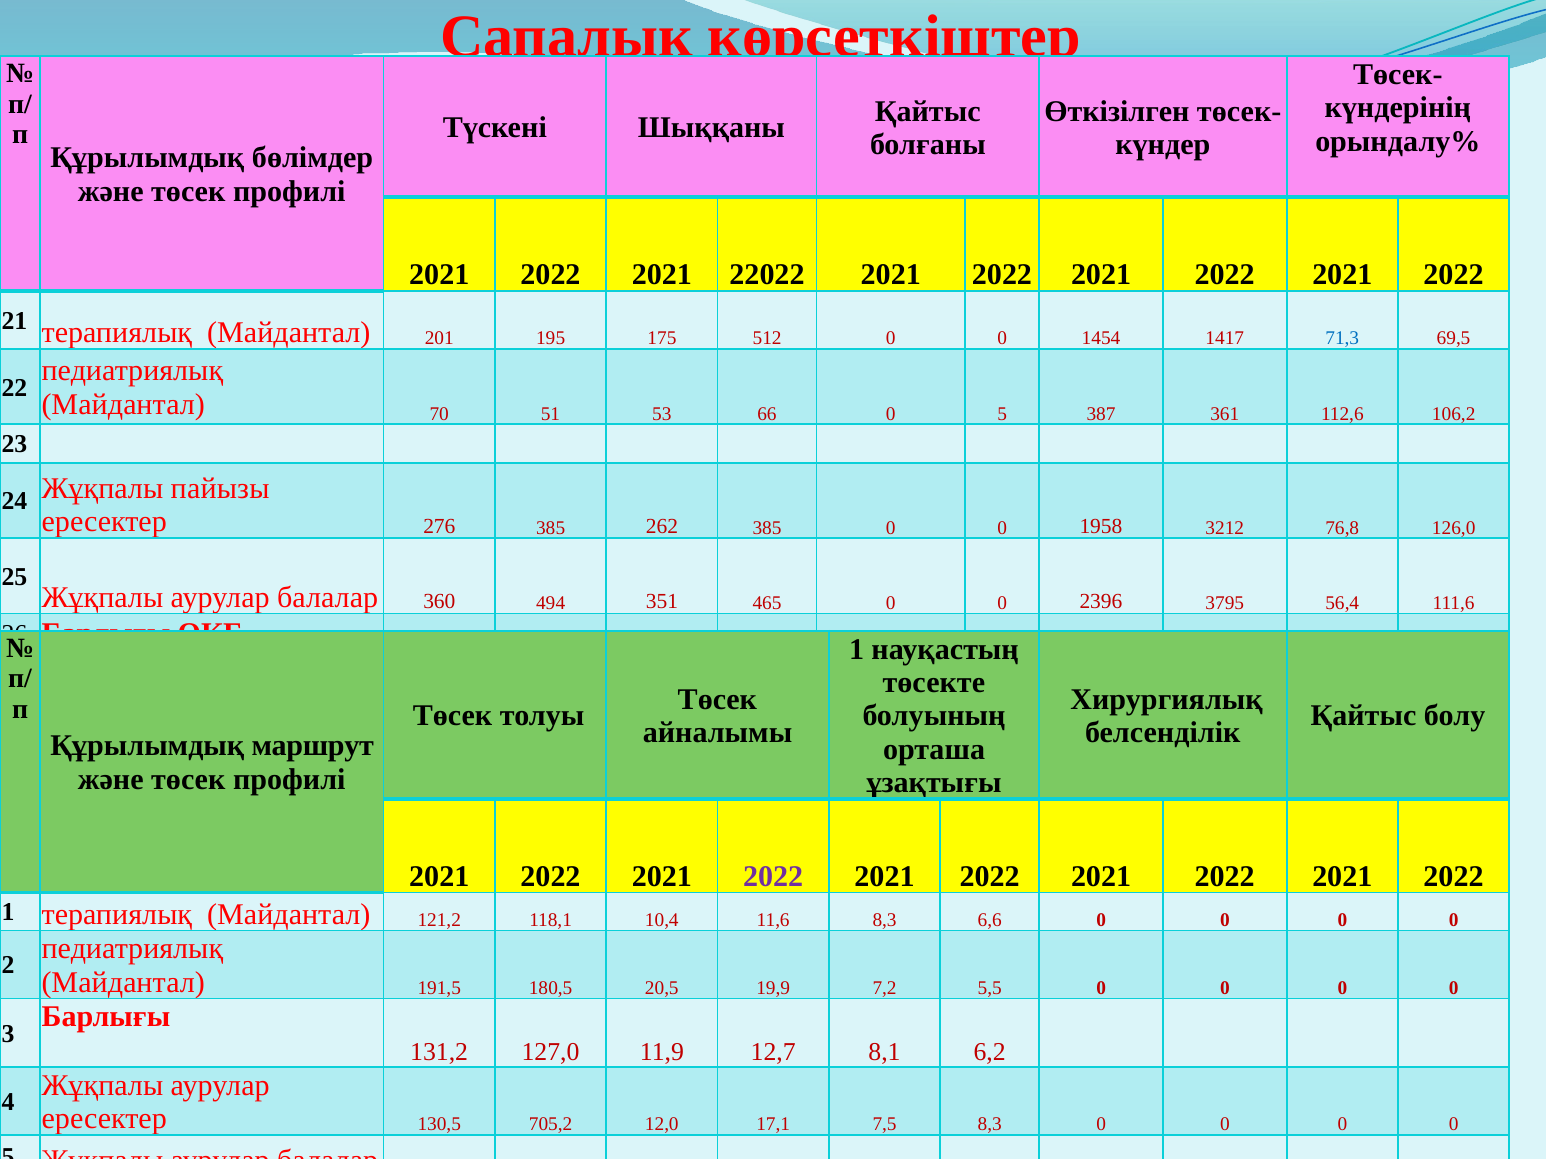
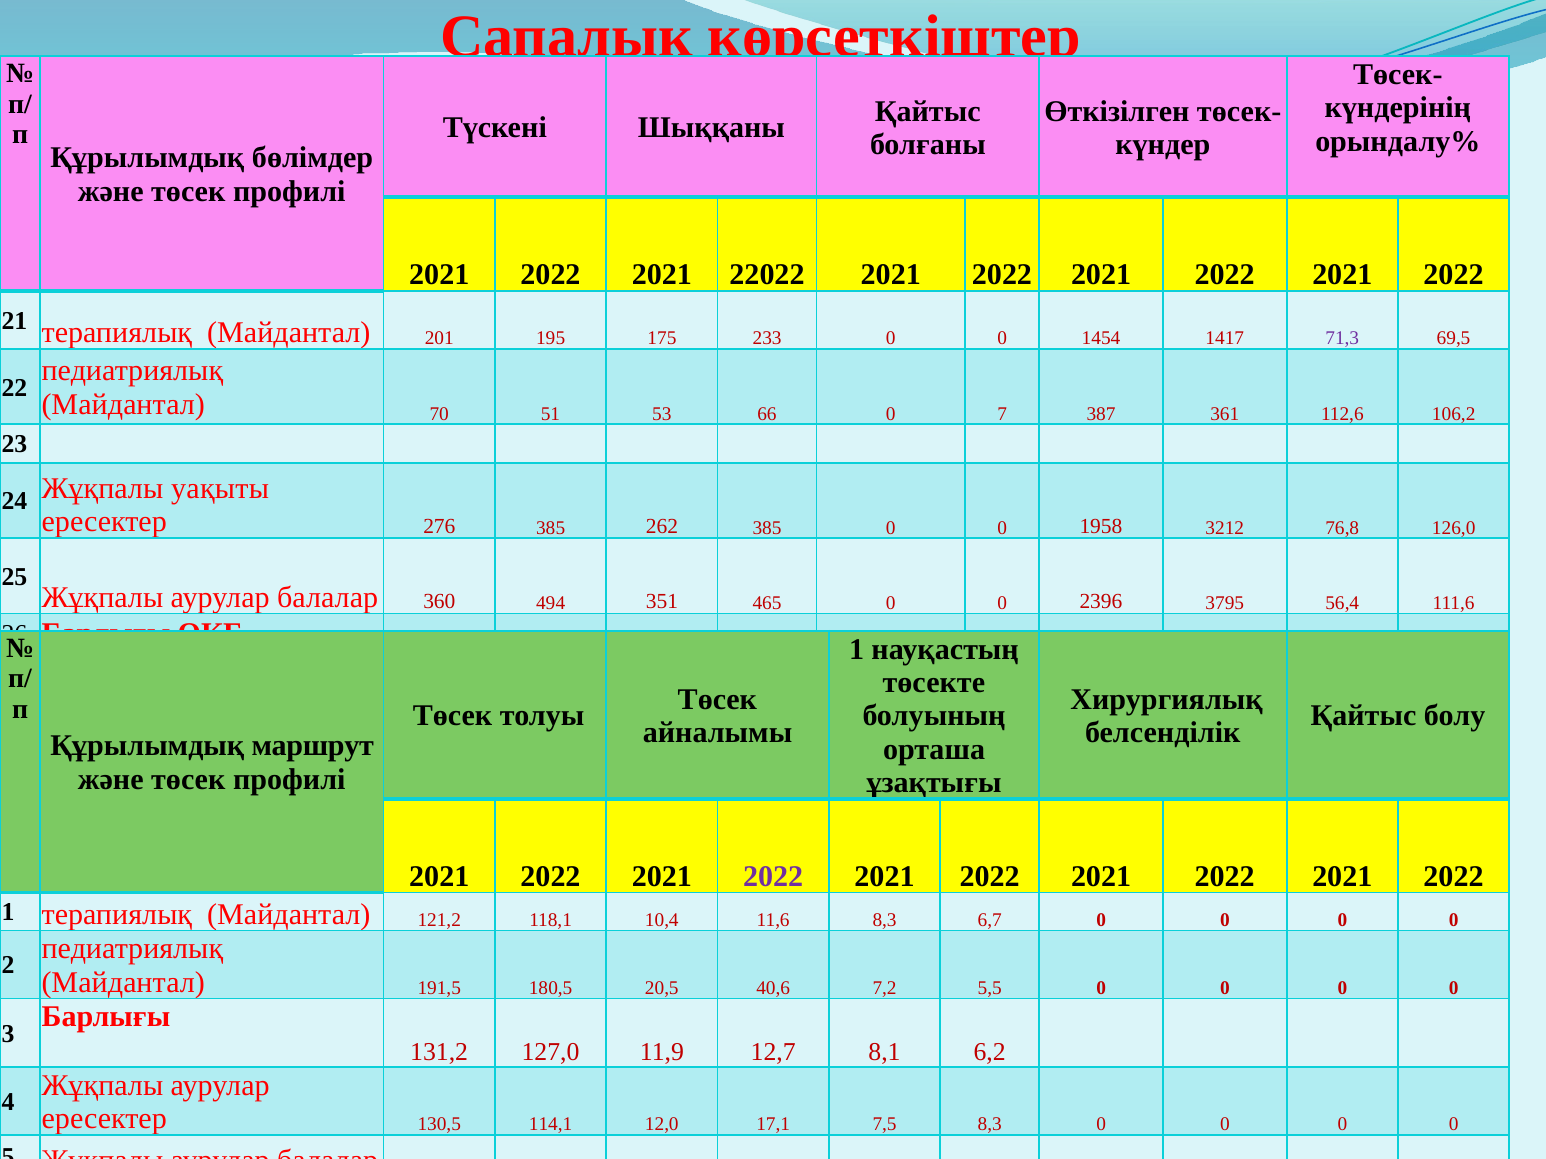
512: 512 -> 233
71,3 colour: blue -> purple
66 0 5: 5 -> 7
пайызы: пайызы -> уақыты
6,6: 6,6 -> 6,7
19,9: 19,9 -> 40,6
705,2: 705,2 -> 114,1
